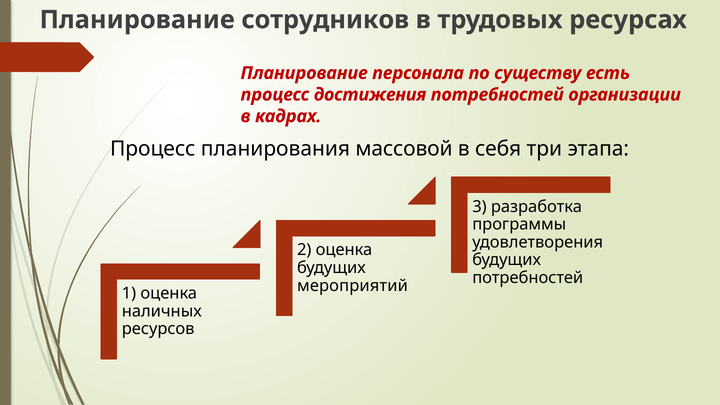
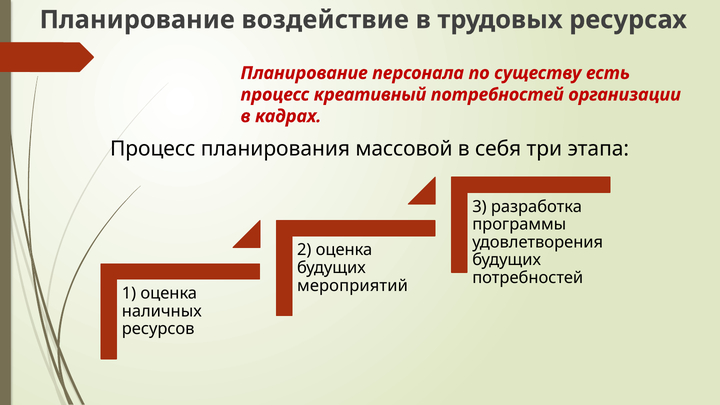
сотрудников: сотрудников -> воздействие
достижения: достижения -> креативный
